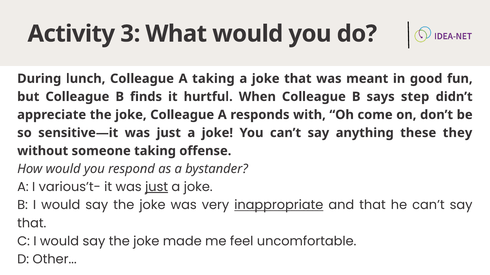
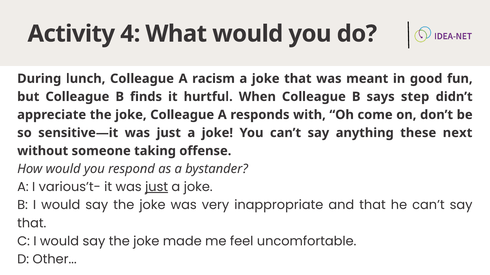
3: 3 -> 4
A taking: taking -> racism
they: they -> next
inappropriate underline: present -> none
